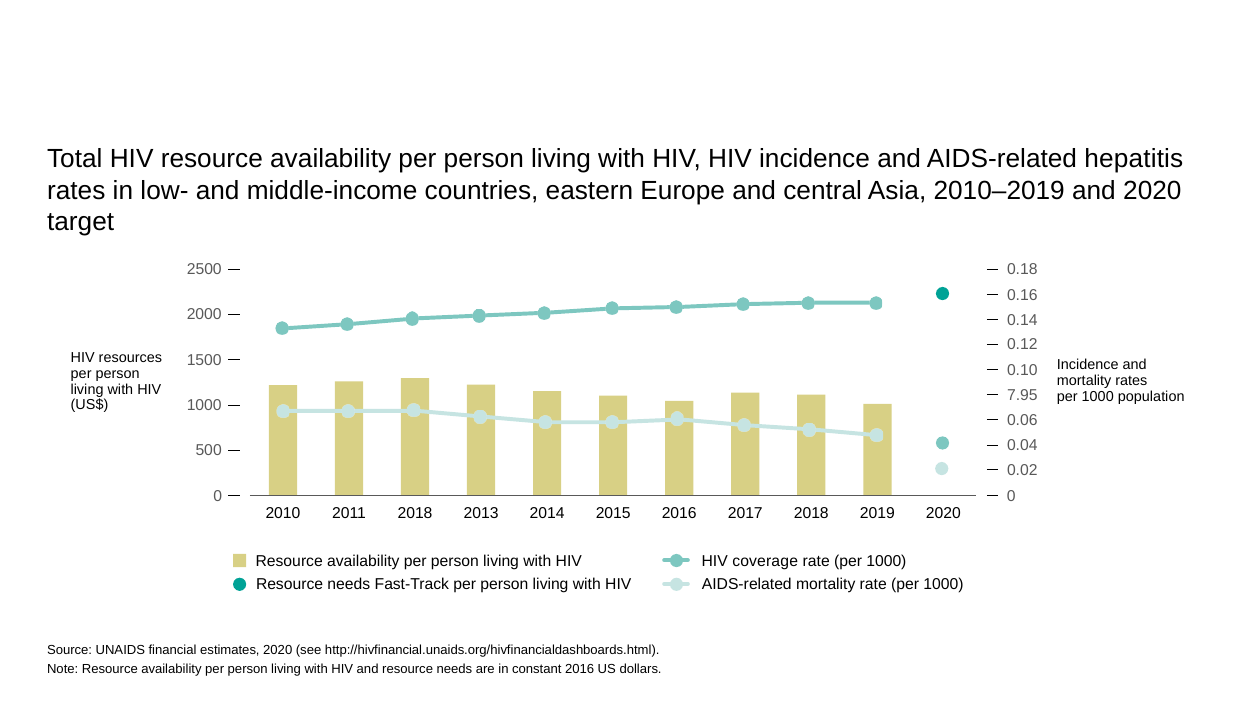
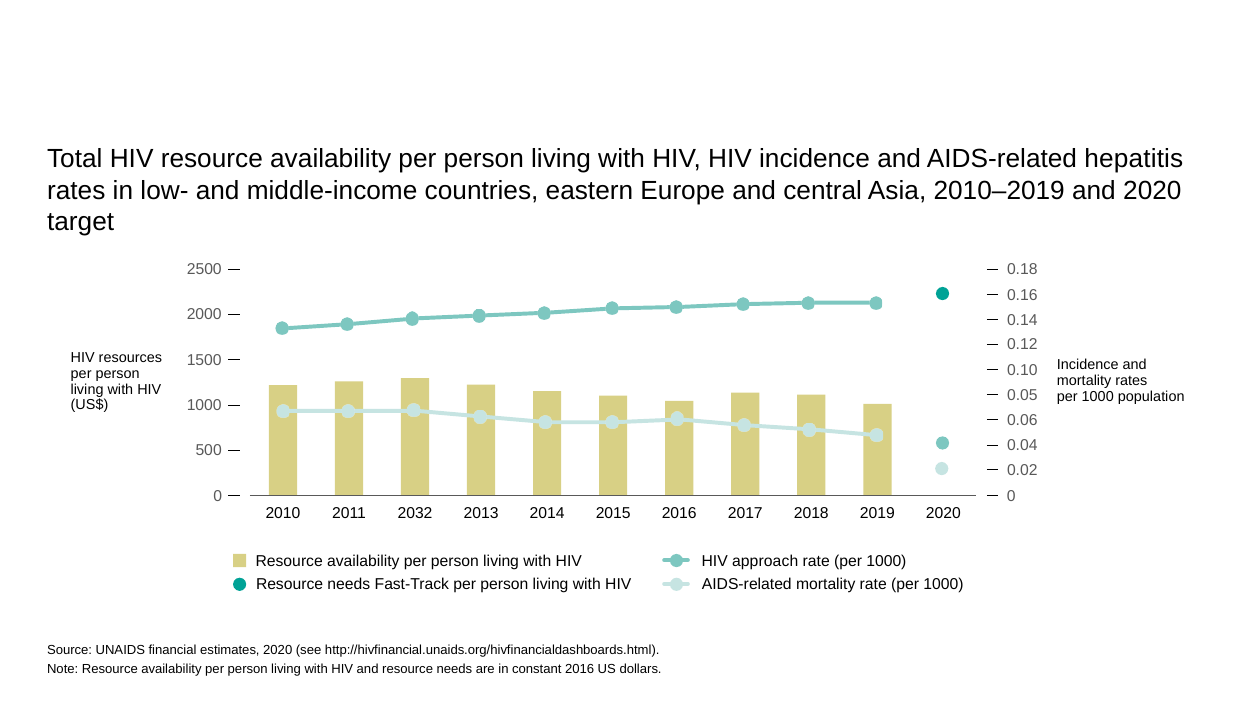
7.95: 7.95 -> 0.05
2018 at (415, 513): 2018 -> 2032
coverage: coverage -> approach
